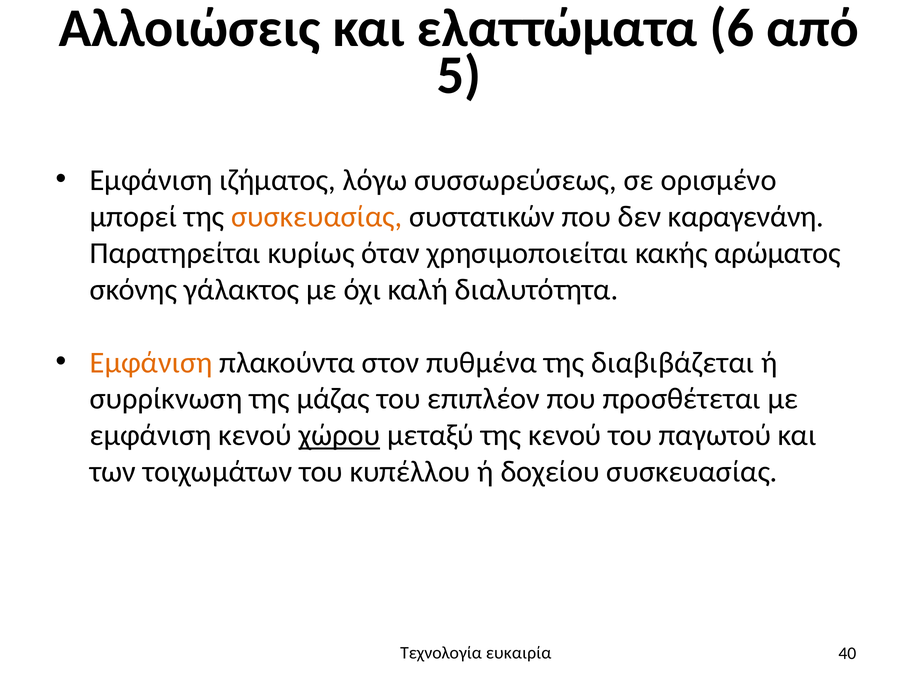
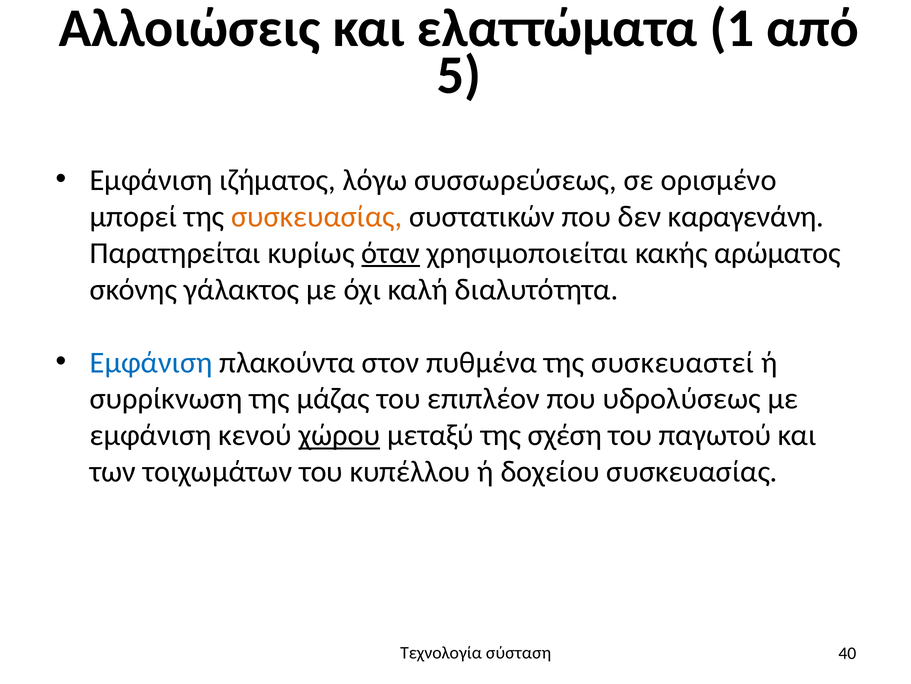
6: 6 -> 1
όταν underline: none -> present
Εμφάνιση at (151, 362) colour: orange -> blue
διαβιβάζεται: διαβιβάζεται -> συσκευαστεί
προσθέτεται: προσθέτεται -> υδρολύσεως
της κενού: κενού -> σχέση
ευκαιρία: ευκαιρία -> σύσταση
